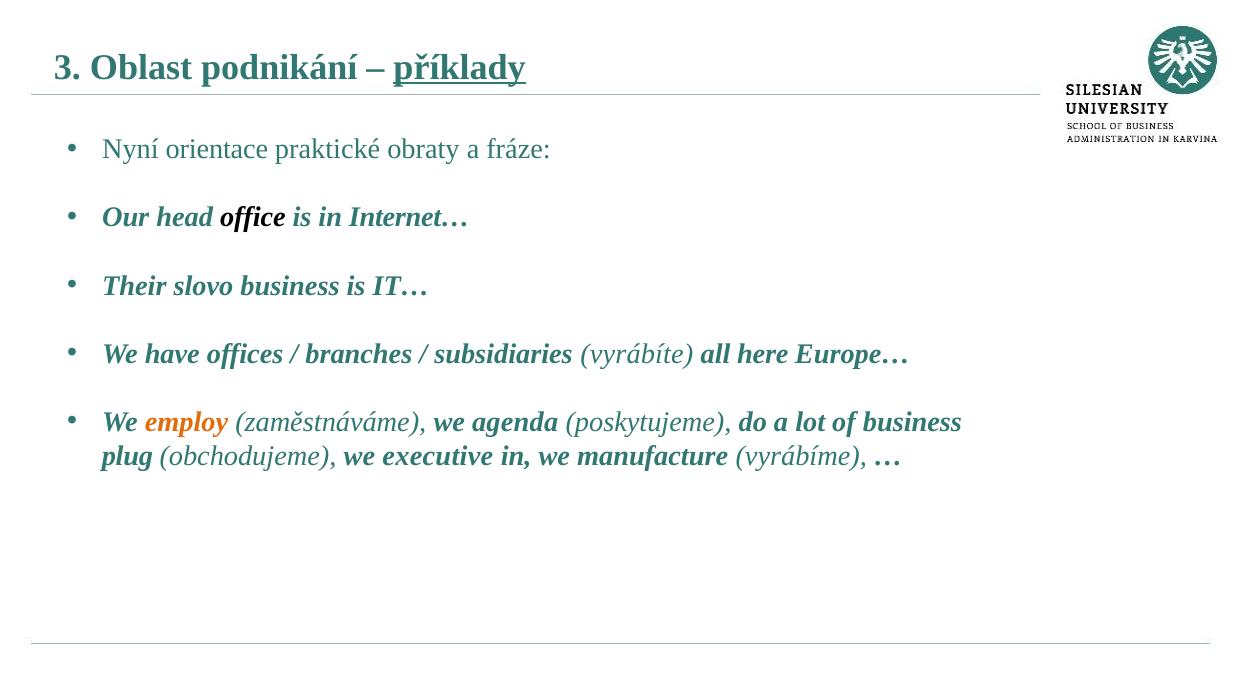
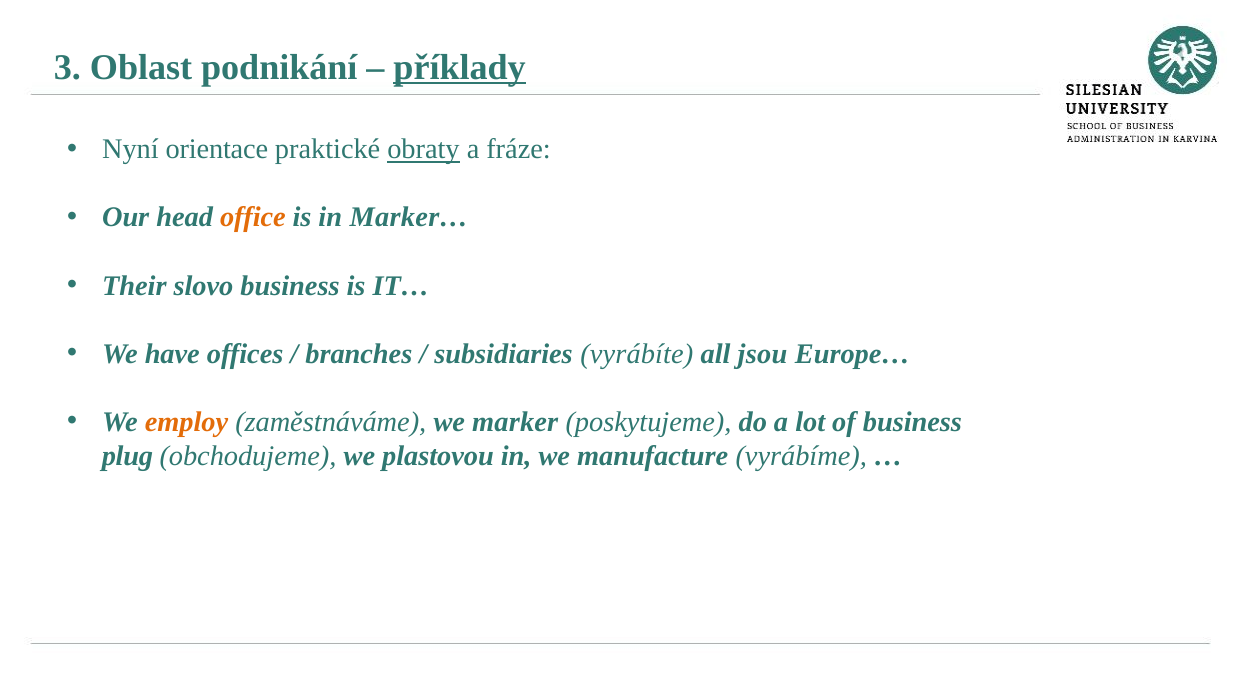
obraty underline: none -> present
office colour: black -> orange
Internet…: Internet… -> Marker…
here: here -> jsou
agenda: agenda -> marker
executive: executive -> plastovou
